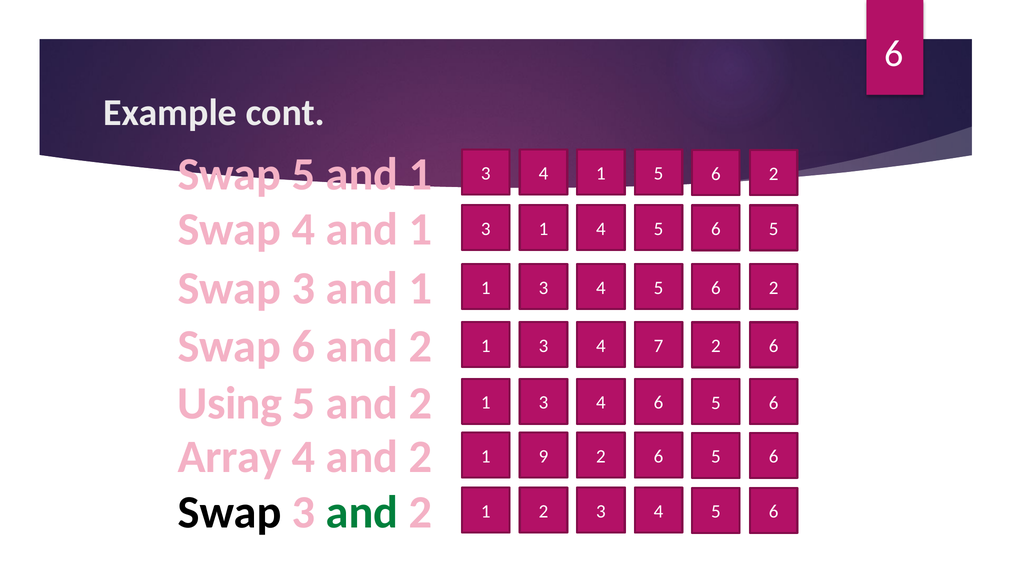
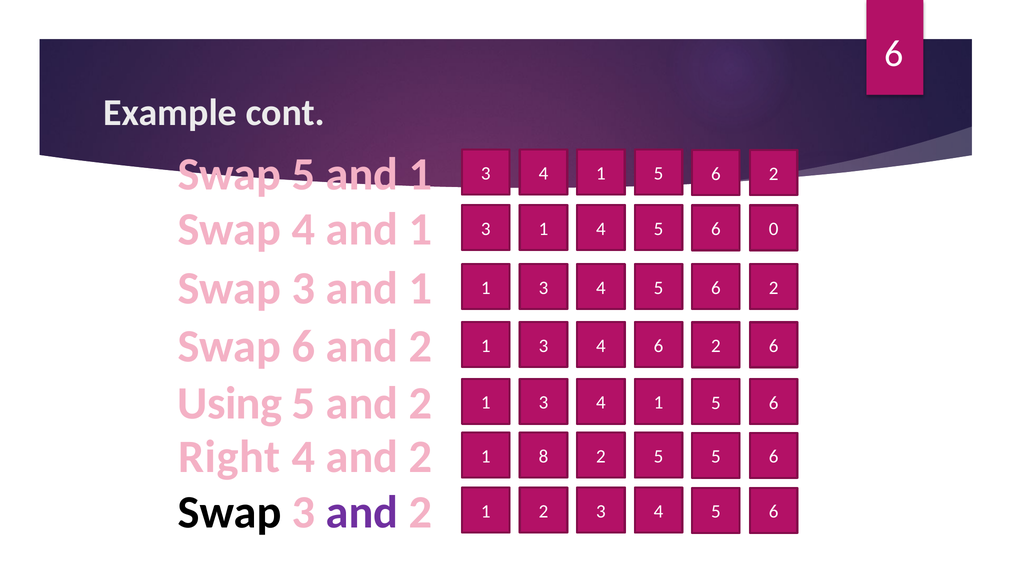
5 6 5: 5 -> 0
7 at (659, 346): 7 -> 6
6 at (659, 403): 6 -> 1
Array: Array -> Right
9: 9 -> 8
6 at (659, 457): 6 -> 5
and at (362, 512) colour: green -> purple
